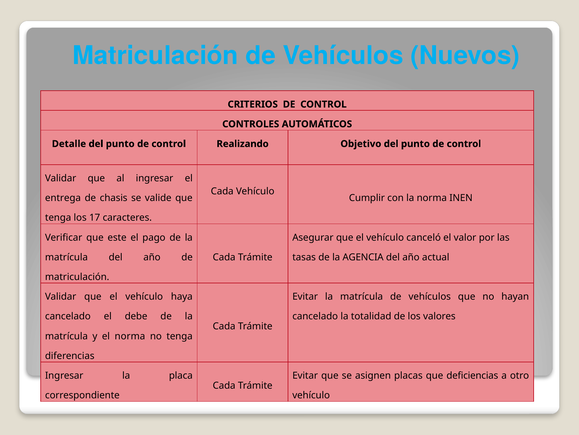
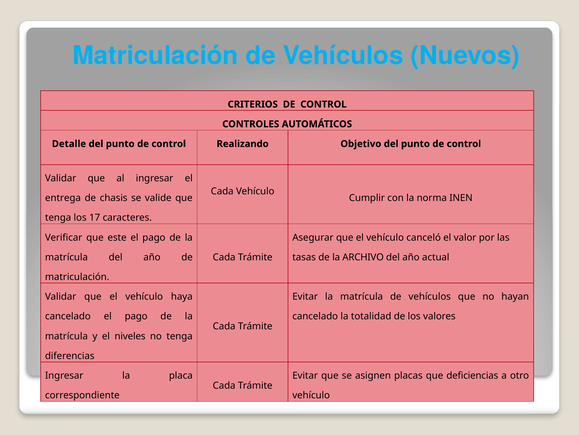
AGENCIA: AGENCIA -> ARCHIVO
cancelado el debe: debe -> pago
el norma: norma -> niveles
